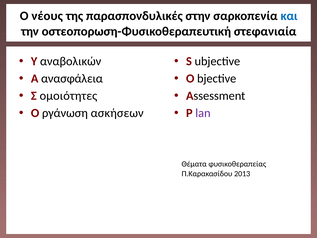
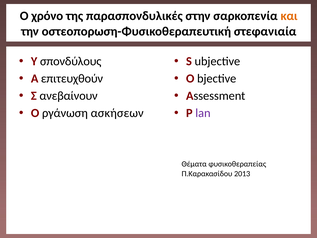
νέους: νέους -> χρόνο
και colour: blue -> orange
αναβολικών: αναβολικών -> σπονδύλους
ανασφάλεια: ανασφάλεια -> επιτευχθούν
ομοιότητες: ομοιότητες -> ανεβαίνουν
